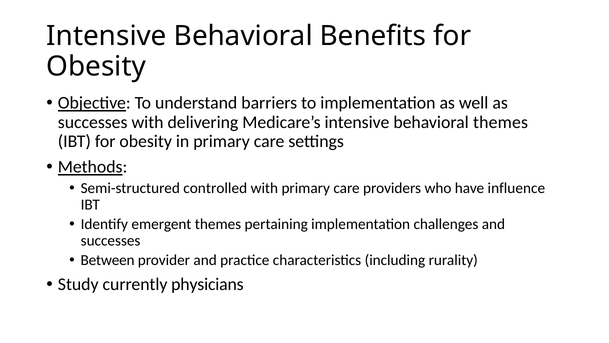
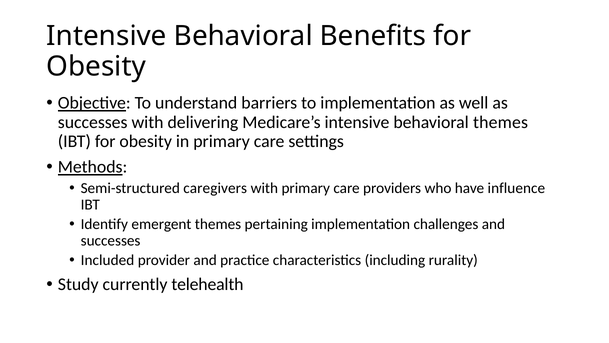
controlled: controlled -> caregivers
Between: Between -> Included
physicians: physicians -> telehealth
